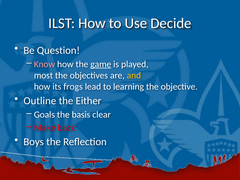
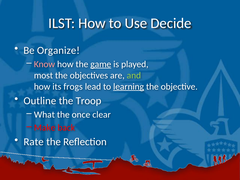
Question: Question -> Organize
and colour: yellow -> light green
learning underline: none -> present
Either: Either -> Troop
Goals: Goals -> What
basis: basis -> once
Boys: Boys -> Rate
